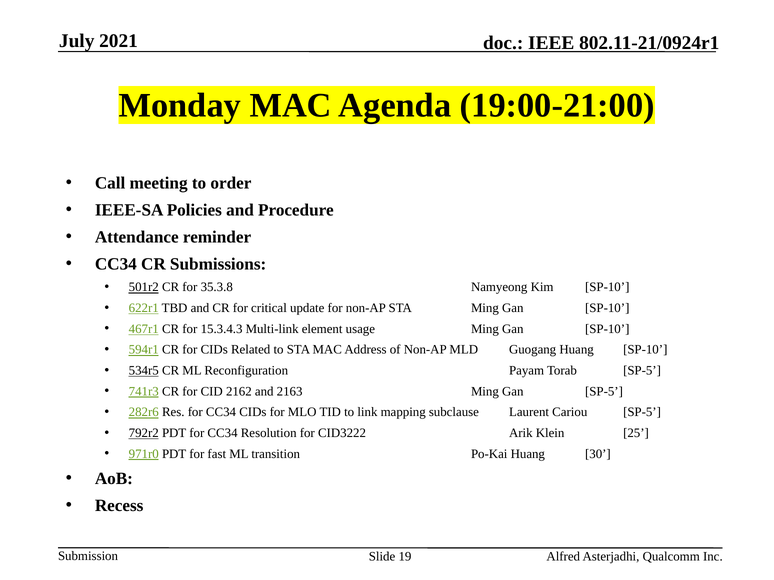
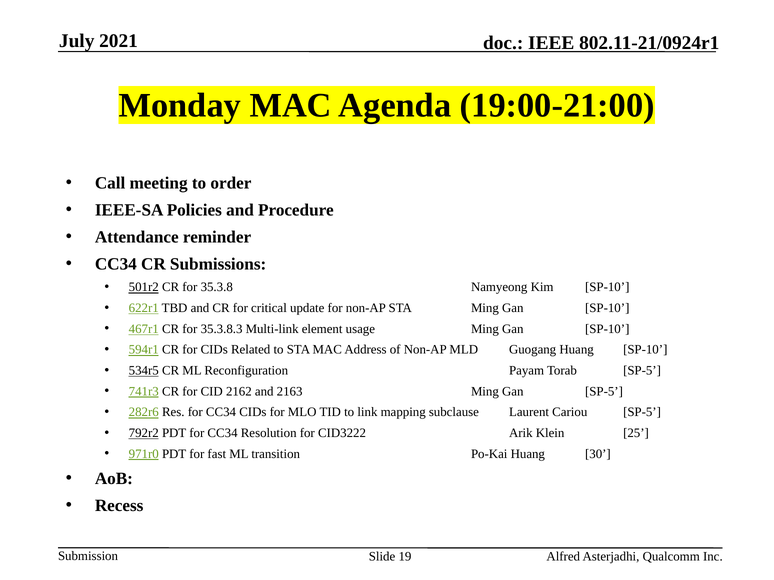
15.3.4.3: 15.3.4.3 -> 35.3.8.3
